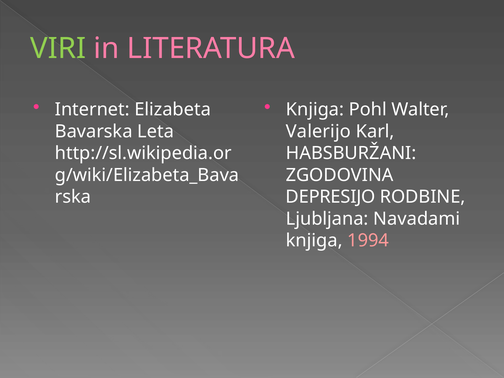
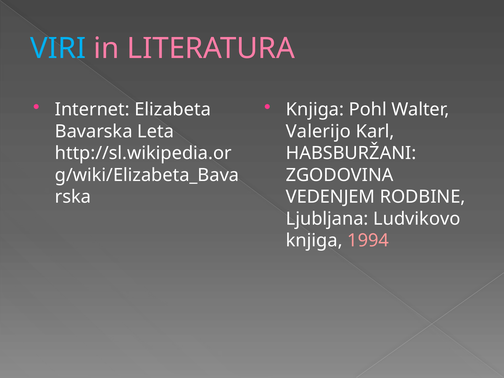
VIRI colour: light green -> light blue
DEPRESIJO: DEPRESIJO -> VEDENJEM
Navadami: Navadami -> Ludvikovo
